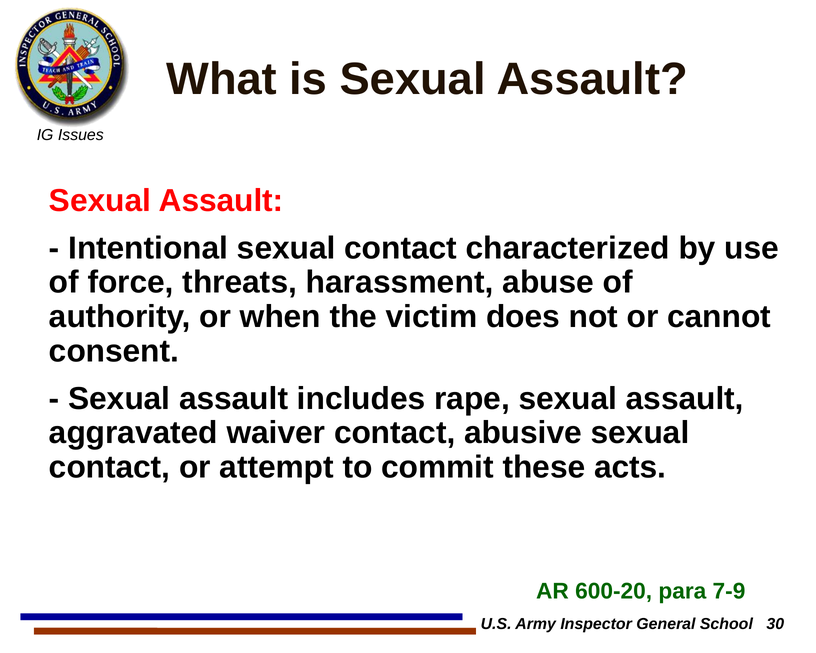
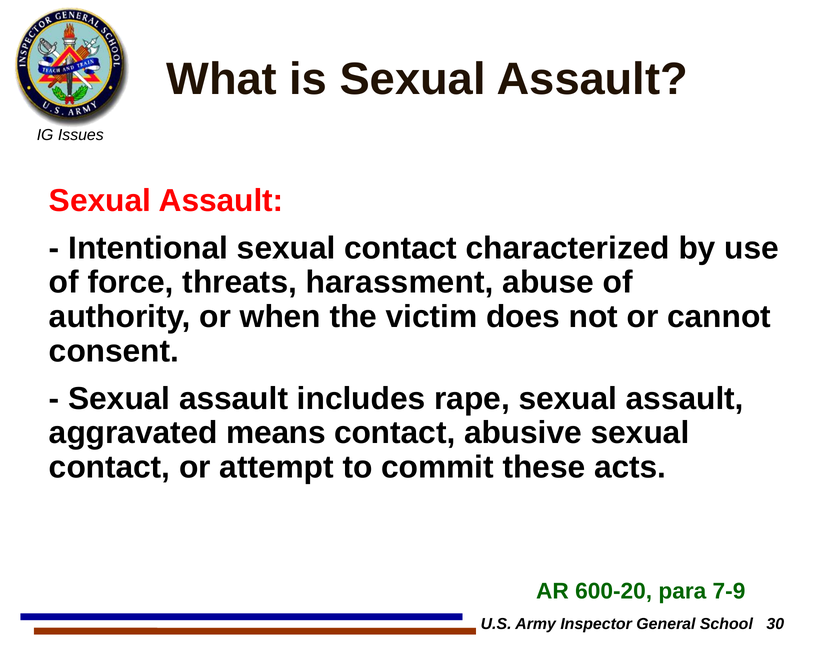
waiver: waiver -> means
